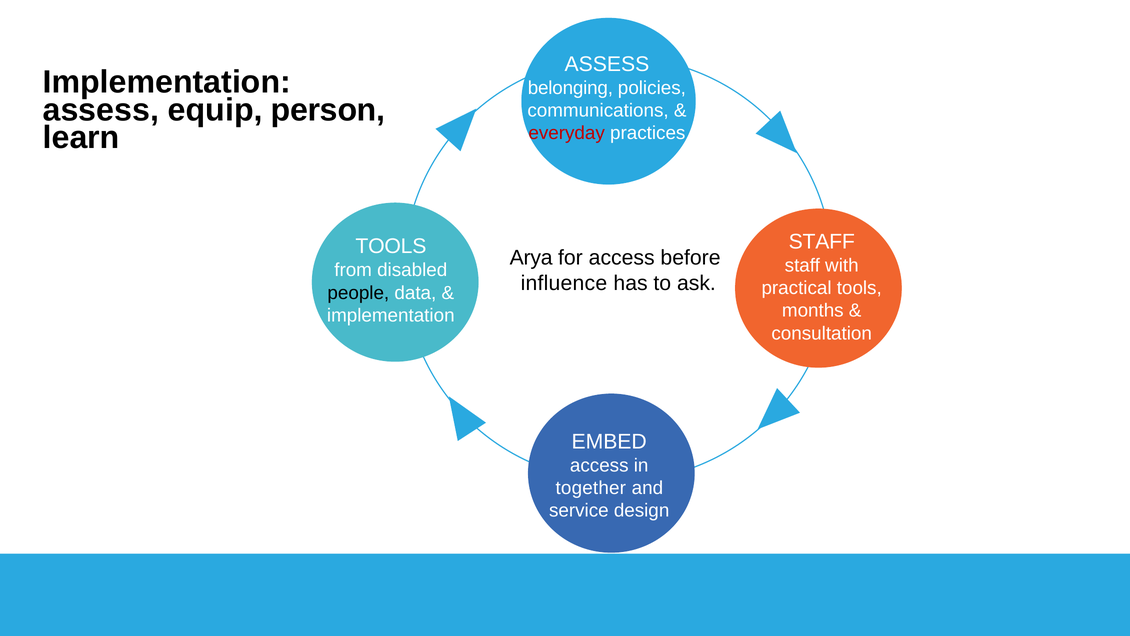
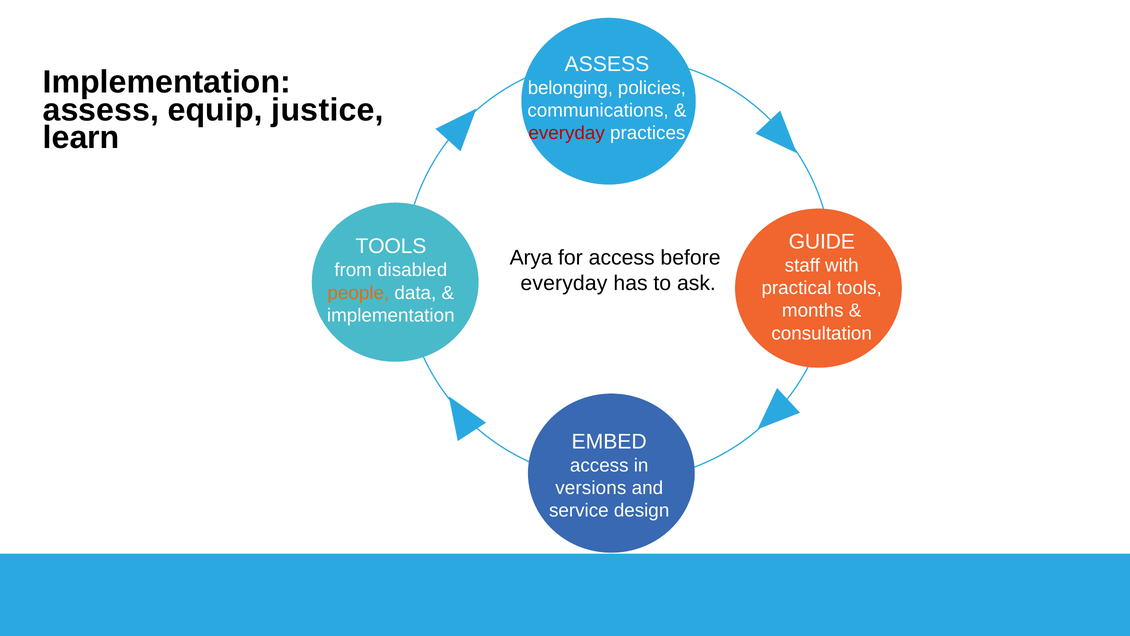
person: person -> justice
STAFF at (822, 241): STAFF -> GUIDE
influence at (564, 283): influence -> everyday
people colour: black -> orange
together: together -> versions
